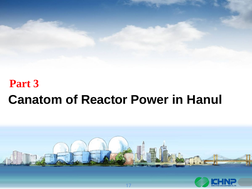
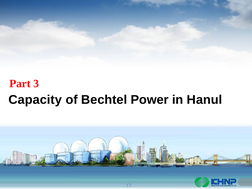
Canatom: Canatom -> Capacity
Reactor: Reactor -> Bechtel
